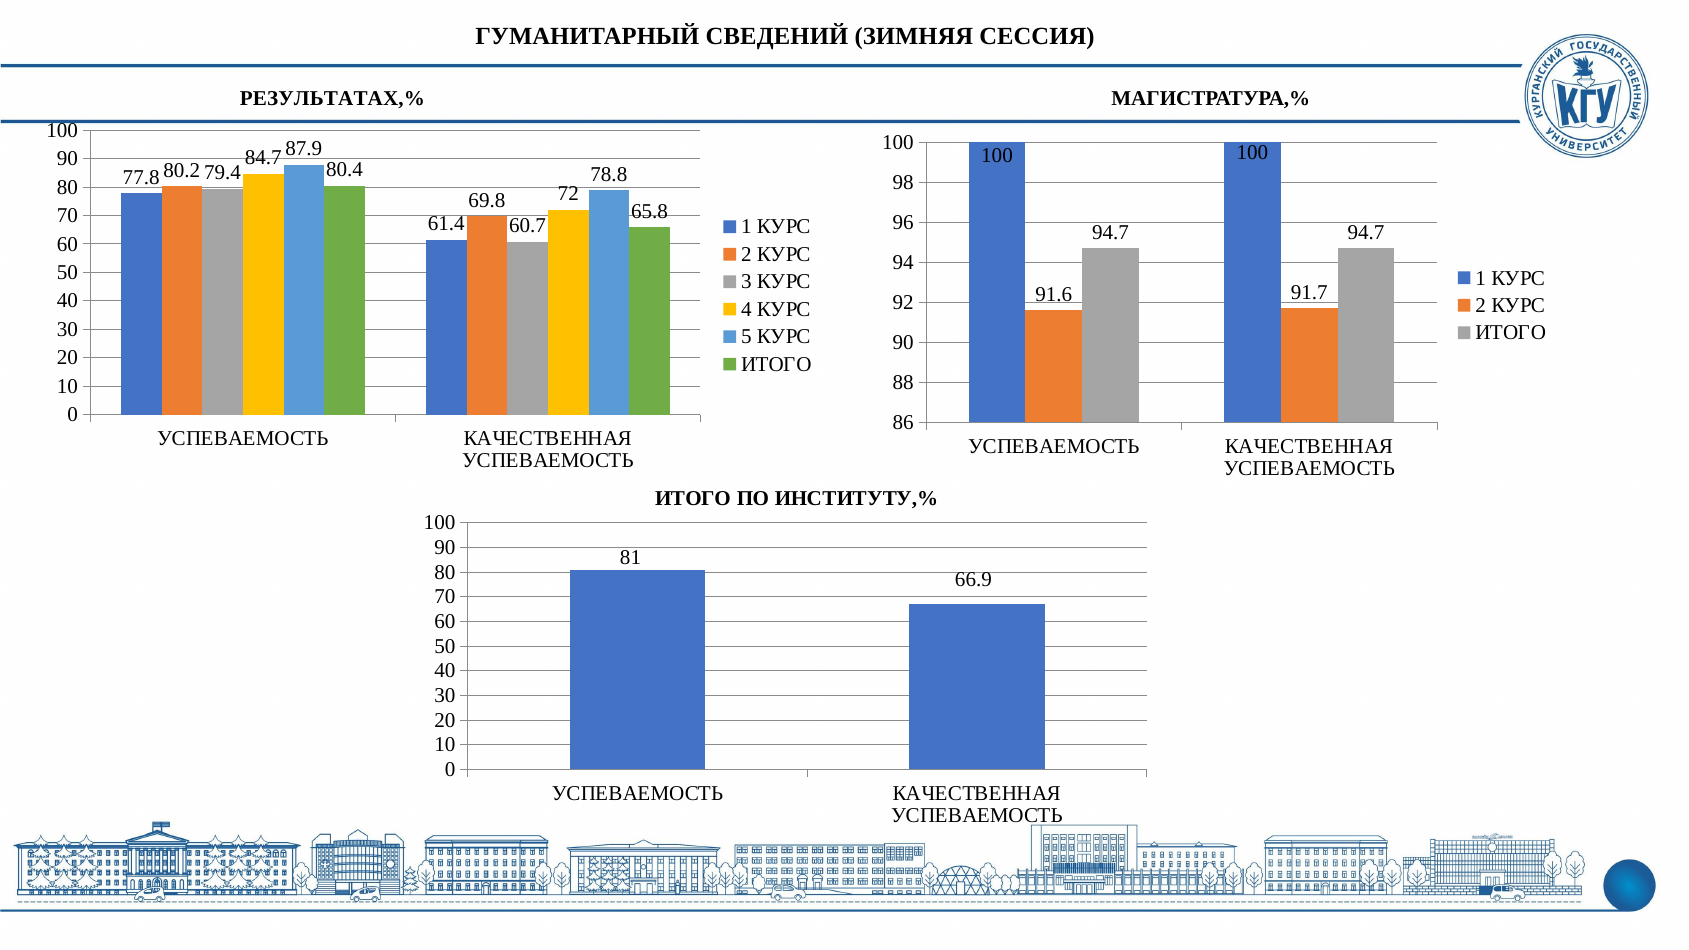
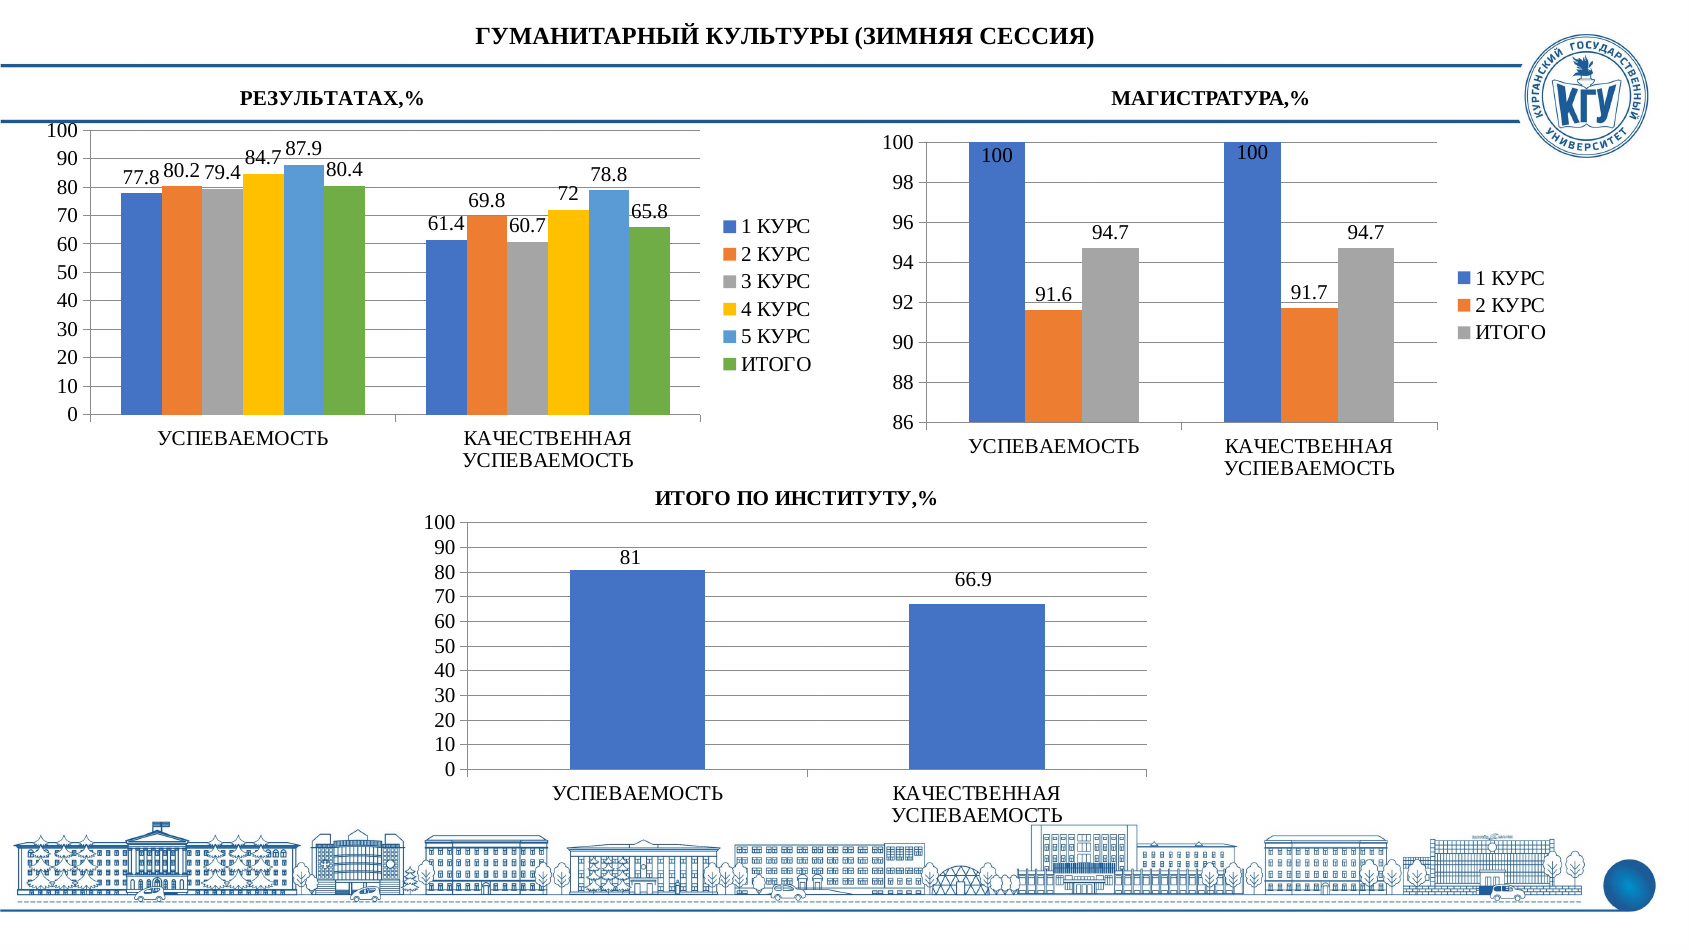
СВЕДЕНИЙ: СВЕДЕНИЙ -> КУЛЬТУРЫ
